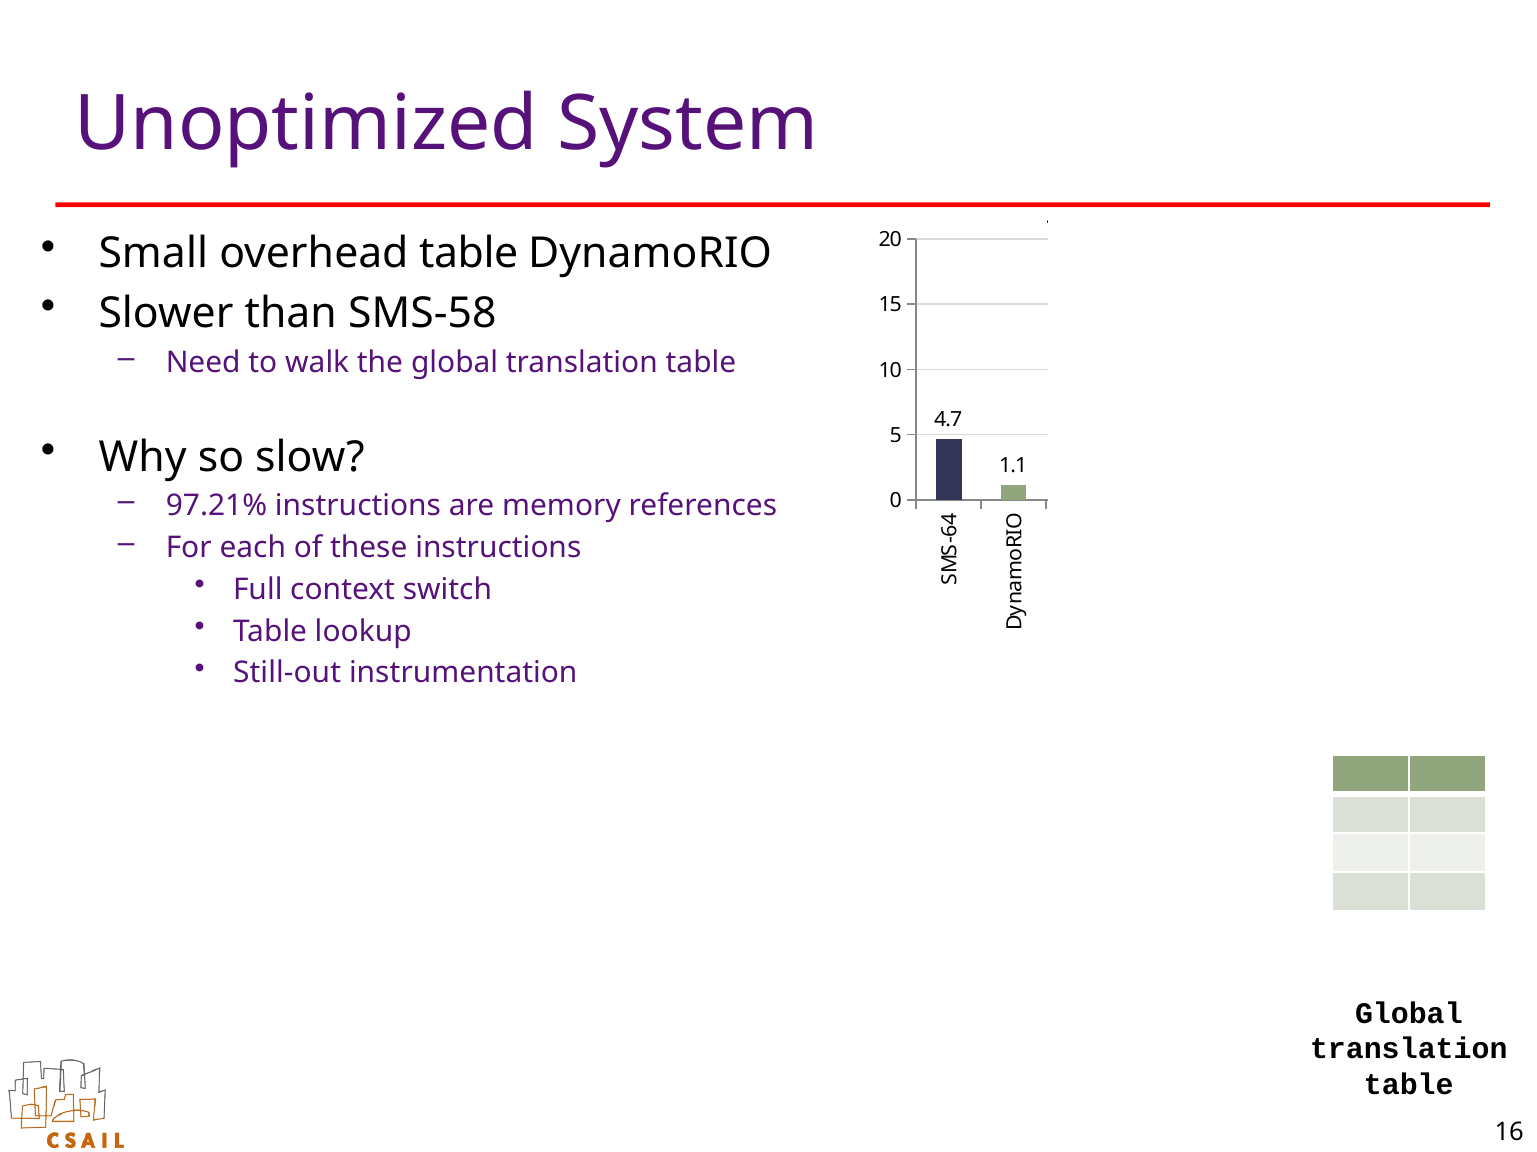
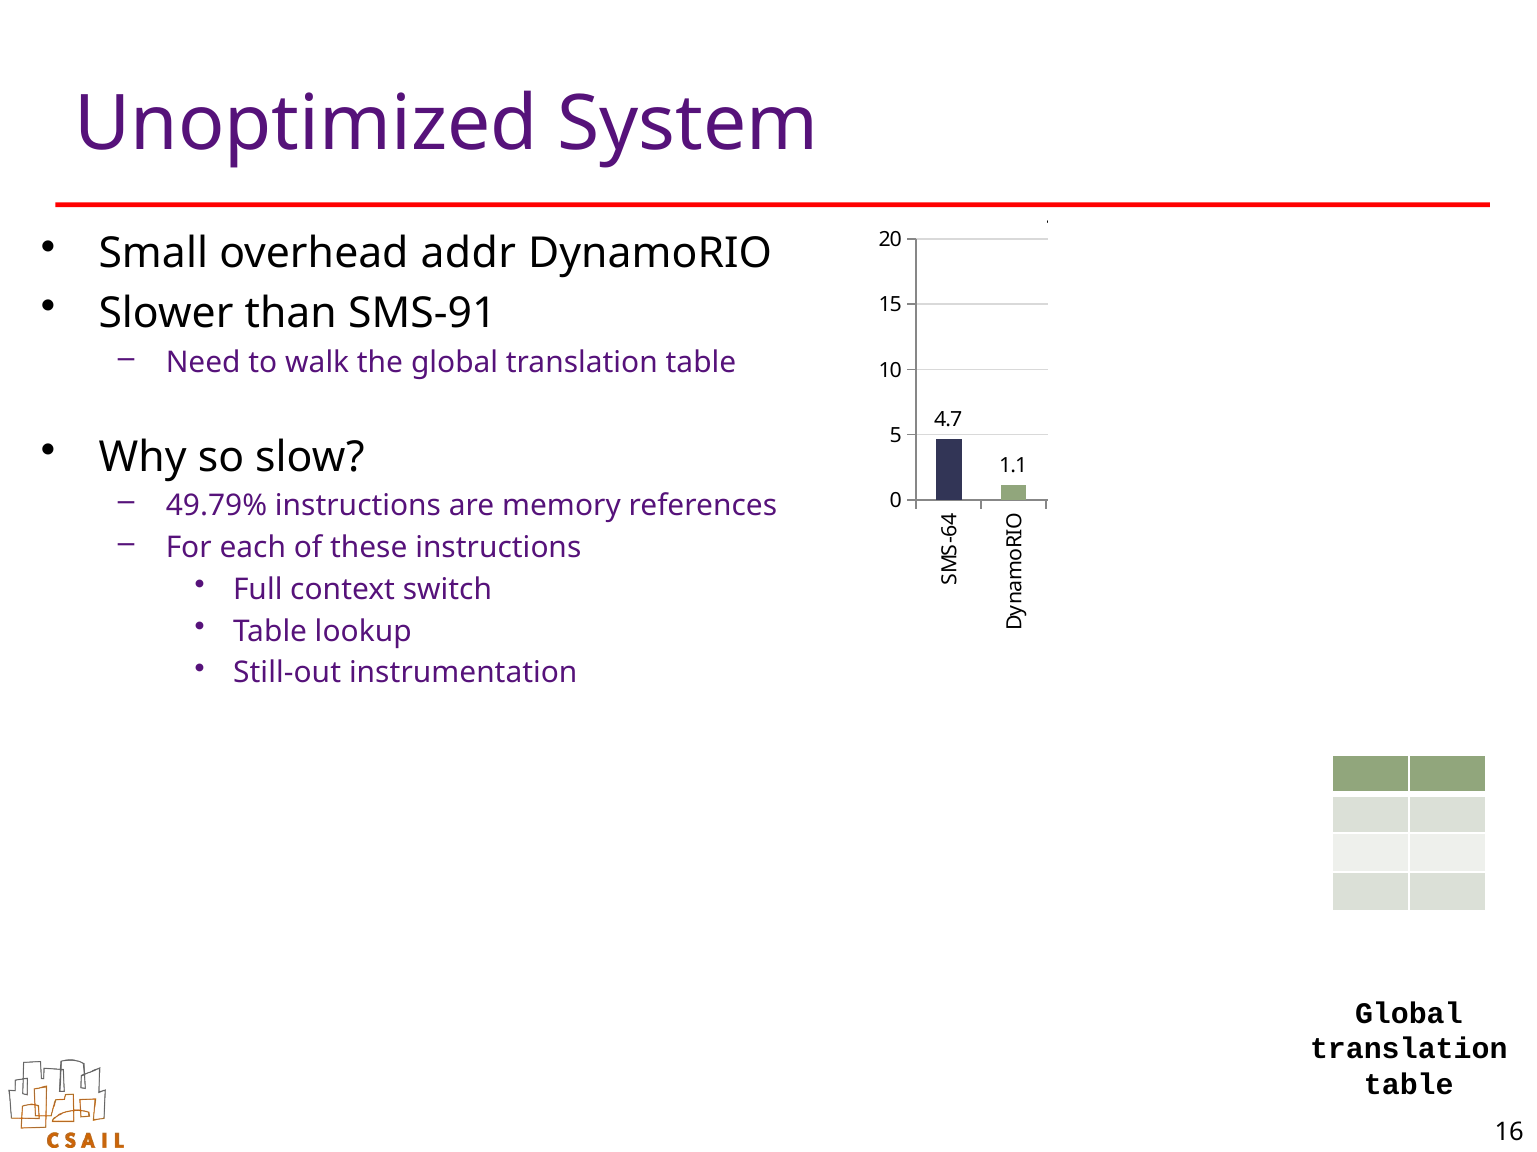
overhead table: table -> addr
SMS-58: SMS-58 -> SMS-91
97.21%: 97.21% -> 49.79%
